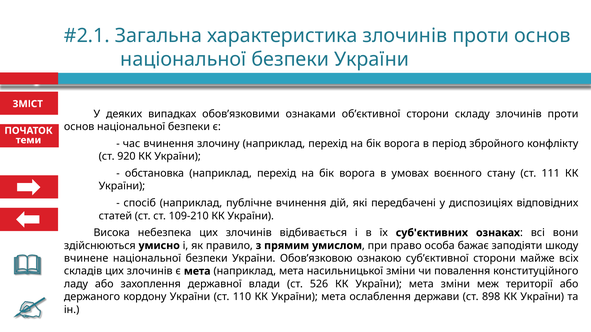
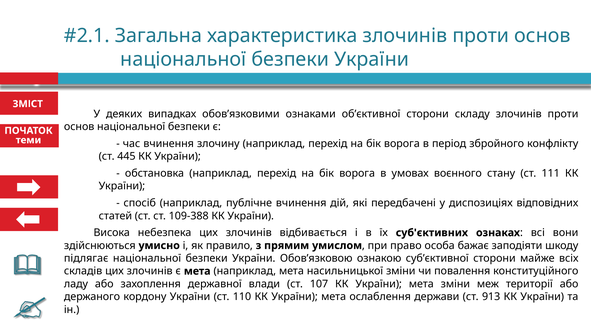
920: 920 -> 445
109-210: 109-210 -> 109-388
вчинене: вчинене -> підлягає
526: 526 -> 107
898: 898 -> 913
